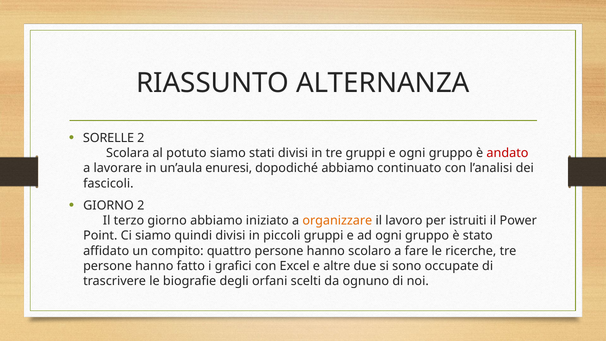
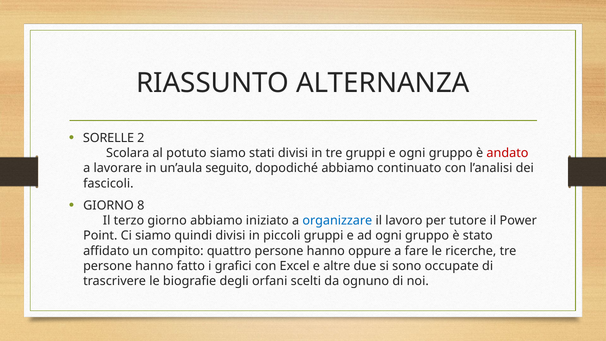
enuresi: enuresi -> seguito
GIORNO 2: 2 -> 8
organizzare colour: orange -> blue
istruiti: istruiti -> tutore
scolaro: scolaro -> oppure
